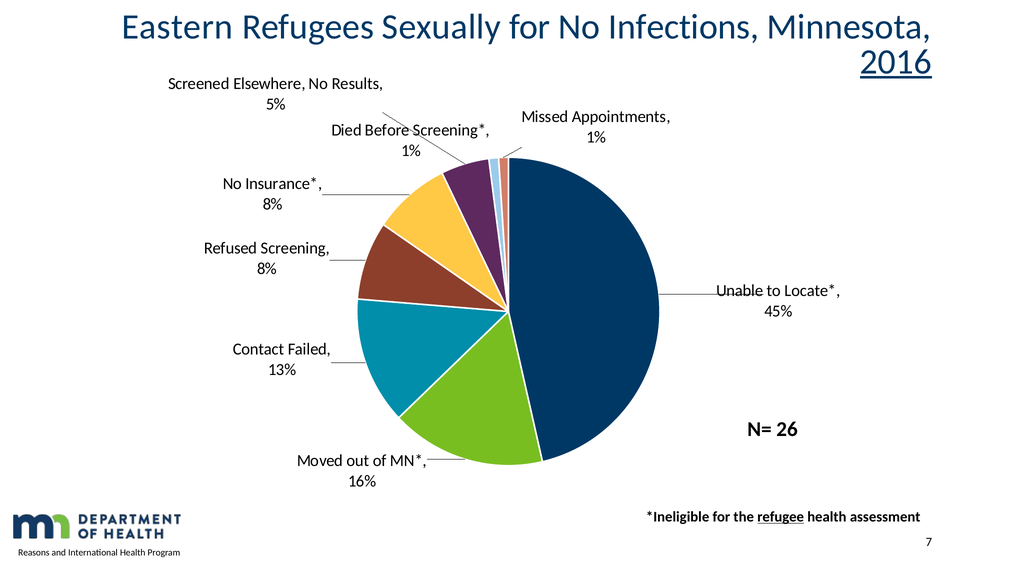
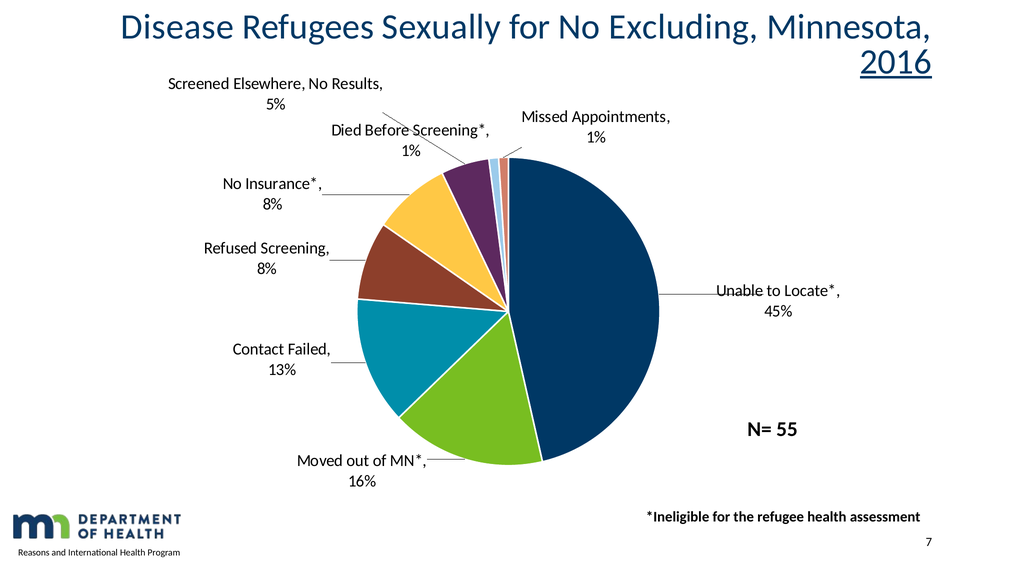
Eastern: Eastern -> Disease
Infections: Infections -> Excluding
26: 26 -> 55
refugee underline: present -> none
